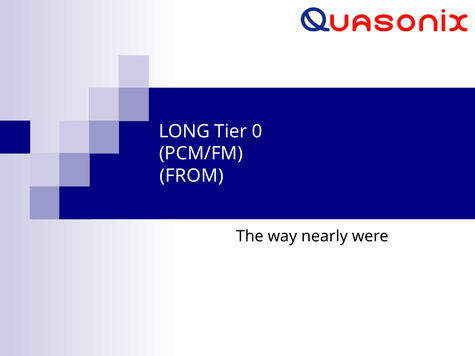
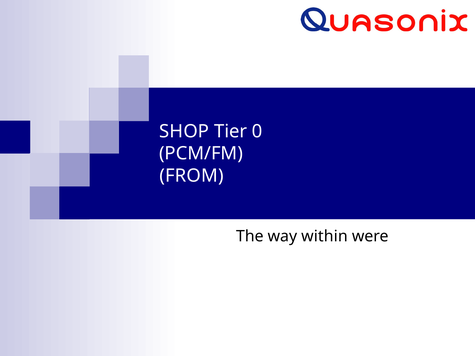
LONG: LONG -> SHOP
nearly: nearly -> within
